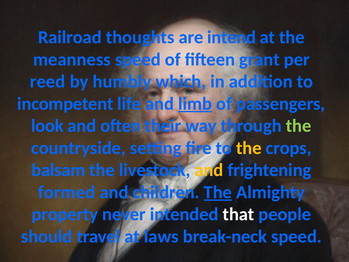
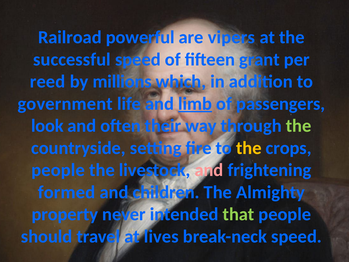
thoughts: thoughts -> powerful
intend: intend -> vipers
meanness: meanness -> successful
humbly: humbly -> millions
incompetent: incompetent -> government
balsam at (58, 170): balsam -> people
and at (209, 170) colour: yellow -> pink
The at (218, 192) underline: present -> none
that colour: white -> light green
laws: laws -> lives
